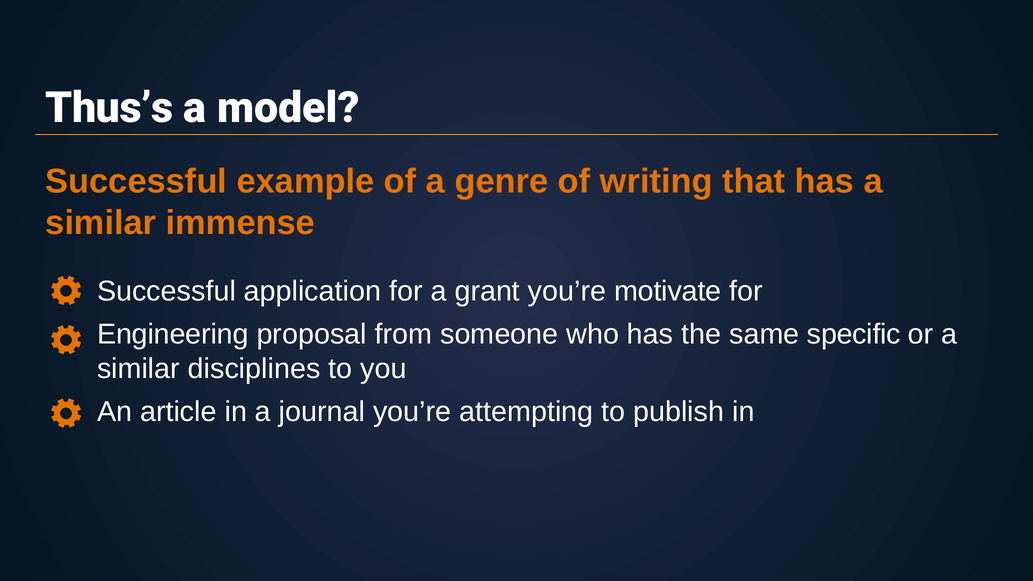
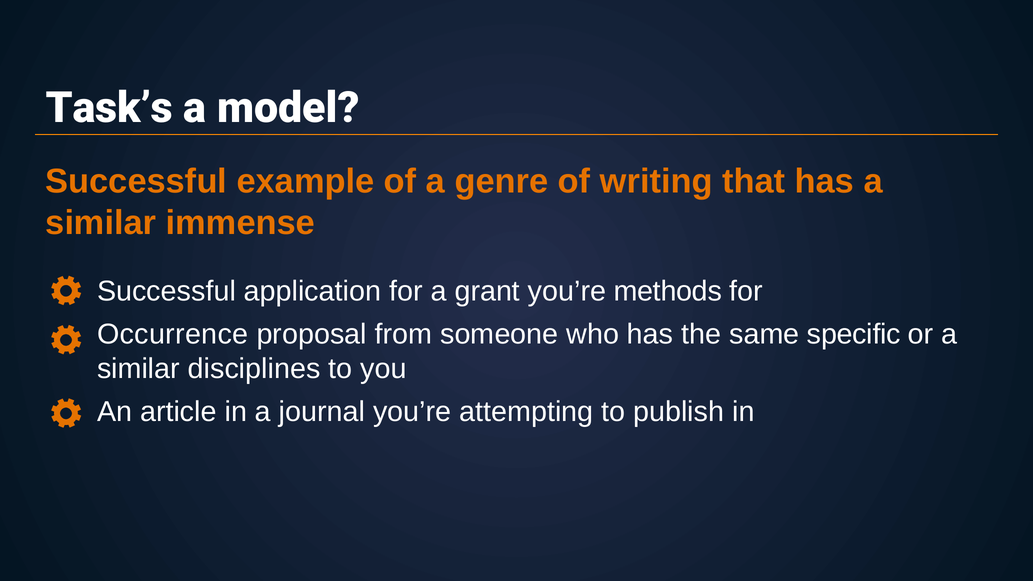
Thus’s: Thus’s -> Task’s
motivate: motivate -> methods
Engineering: Engineering -> Occurrence
